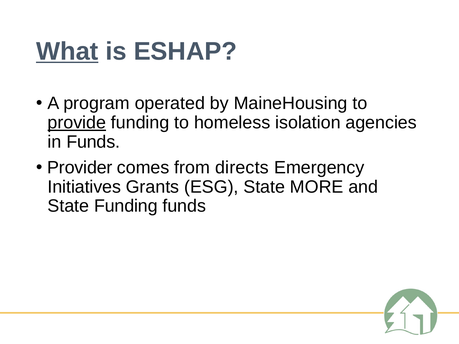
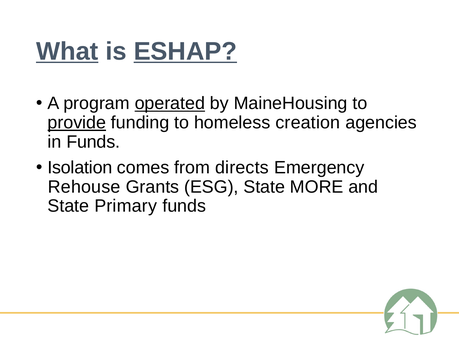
ESHAP underline: none -> present
operated underline: none -> present
isolation: isolation -> creation
Provider: Provider -> Isolation
Initiatives: Initiatives -> Rehouse
State Funding: Funding -> Primary
